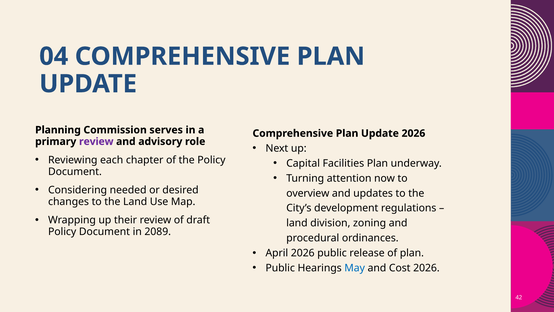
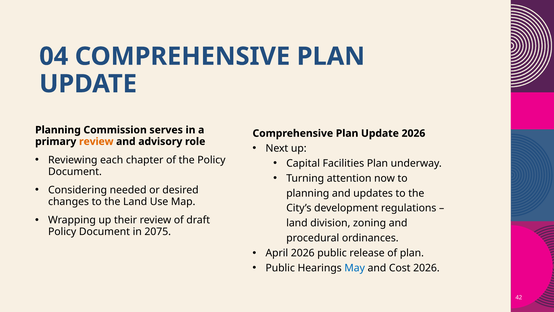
review at (96, 141) colour: purple -> orange
overview at (308, 193): overview -> planning
2089: 2089 -> 2075
